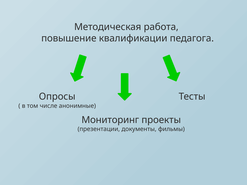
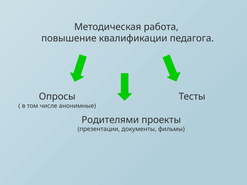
Мониторинг: Мониторинг -> Родителями
